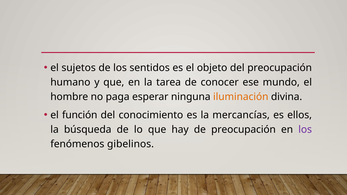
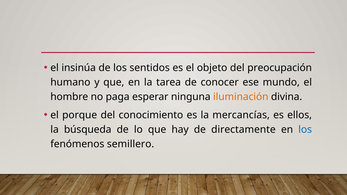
sujetos: sujetos -> insinúa
función: función -> porque
de preocupación: preocupación -> directamente
los at (305, 130) colour: purple -> blue
gibelinos: gibelinos -> semillero
